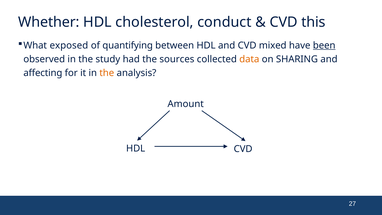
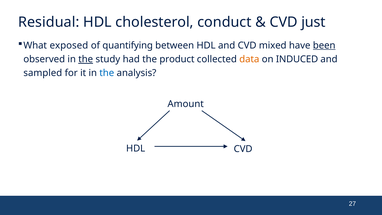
Whether: Whether -> Residual
this: this -> just
the at (86, 59) underline: none -> present
sources: sources -> product
SHARING: SHARING -> INDUCED
affecting: affecting -> sampled
the at (107, 73) colour: orange -> blue
